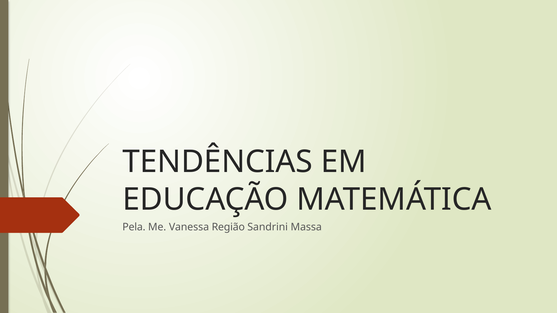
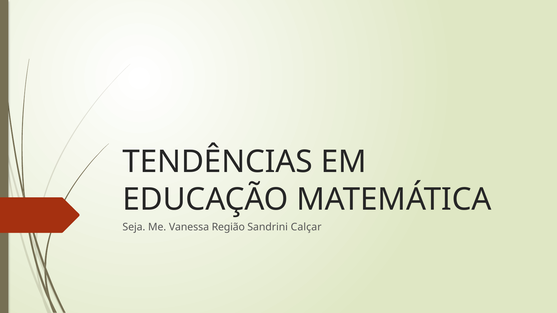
Pela: Pela -> Seja
Massa: Massa -> Calçar
